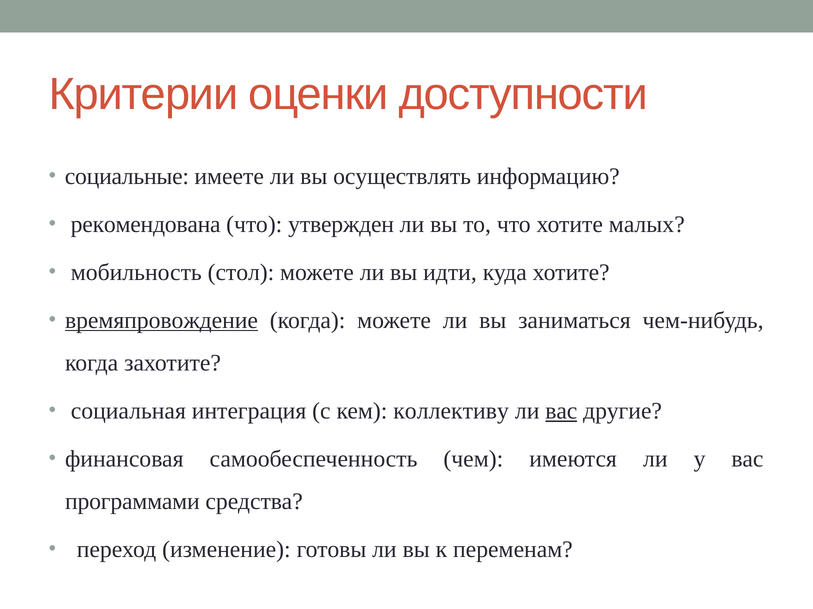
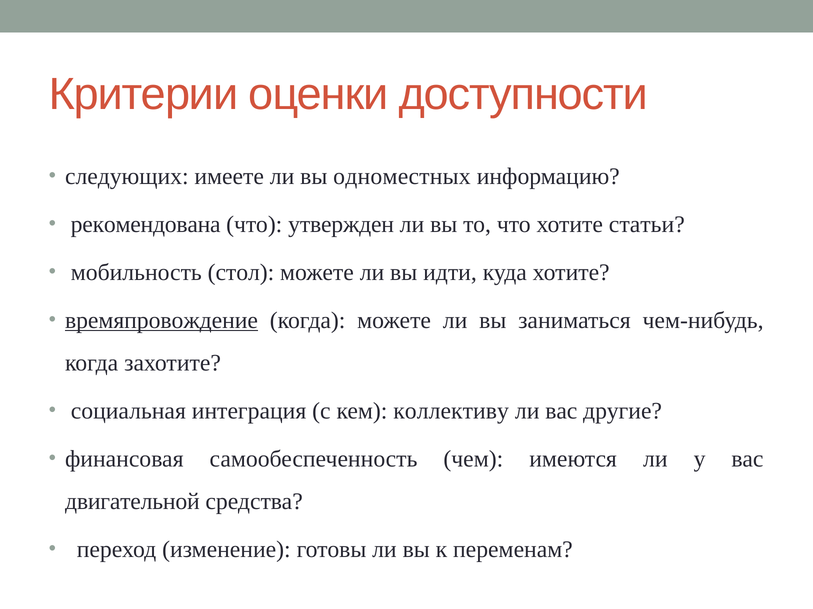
социальные: социальные -> следующих
осуществлять: осуществлять -> одноместных
малых: малых -> статьи
вас at (561, 411) underline: present -> none
программами: программами -> двигательной
